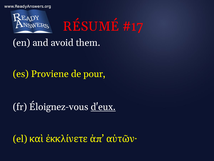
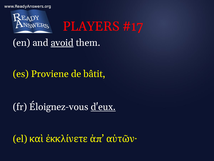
RÉSUMÉ: RÉSUMÉ -> PLAYERS
avoid underline: none -> present
pour: pour -> bâtit
